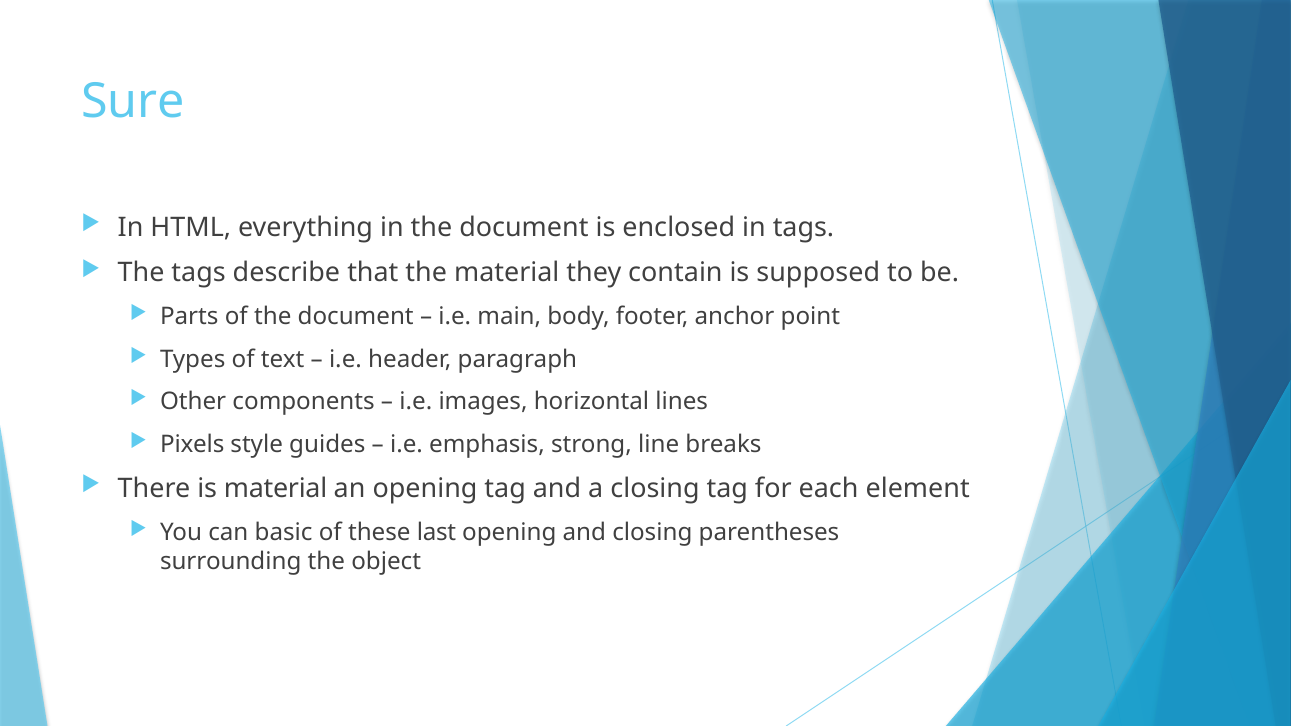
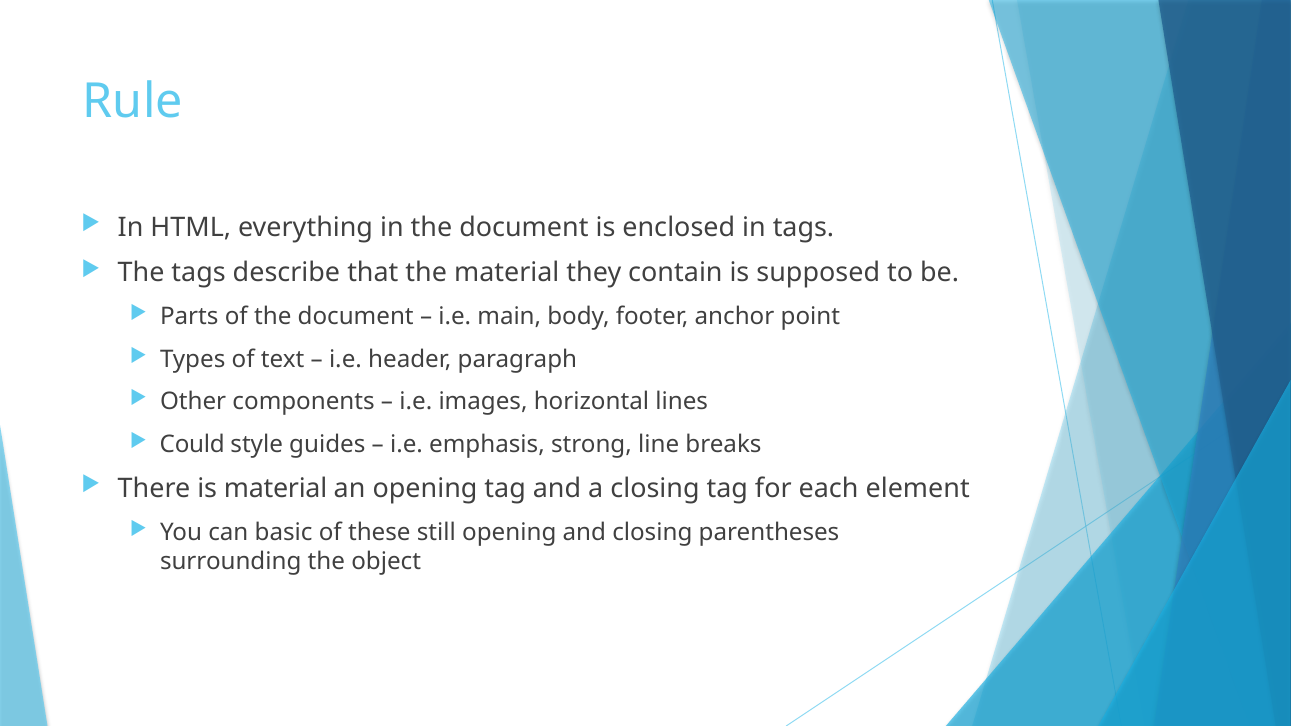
Sure: Sure -> Rule
Pixels: Pixels -> Could
last: last -> still
